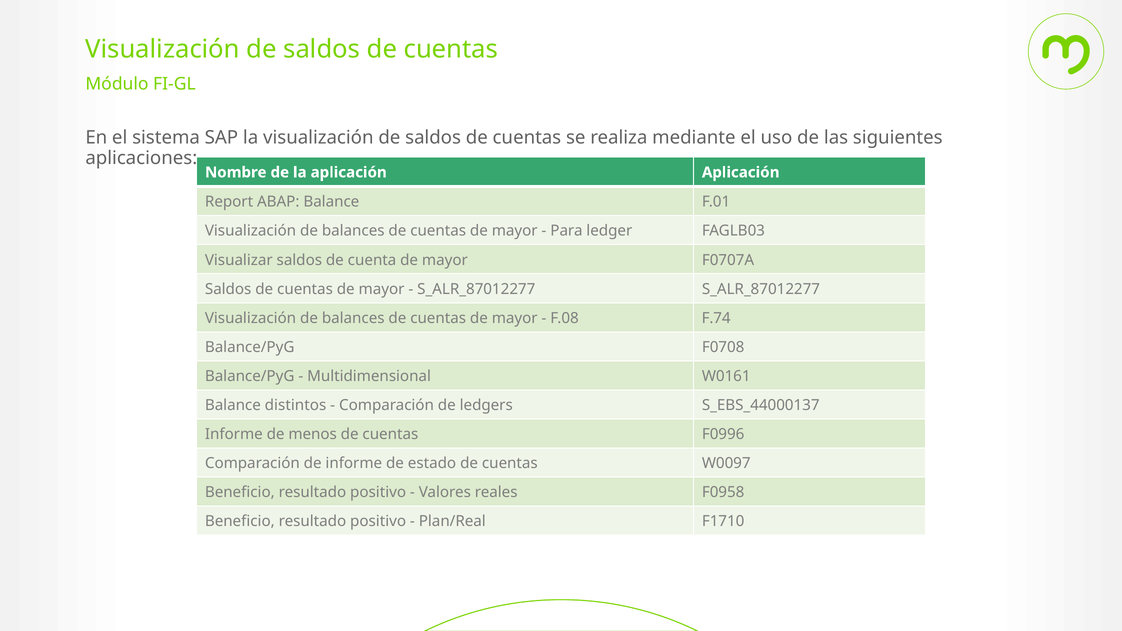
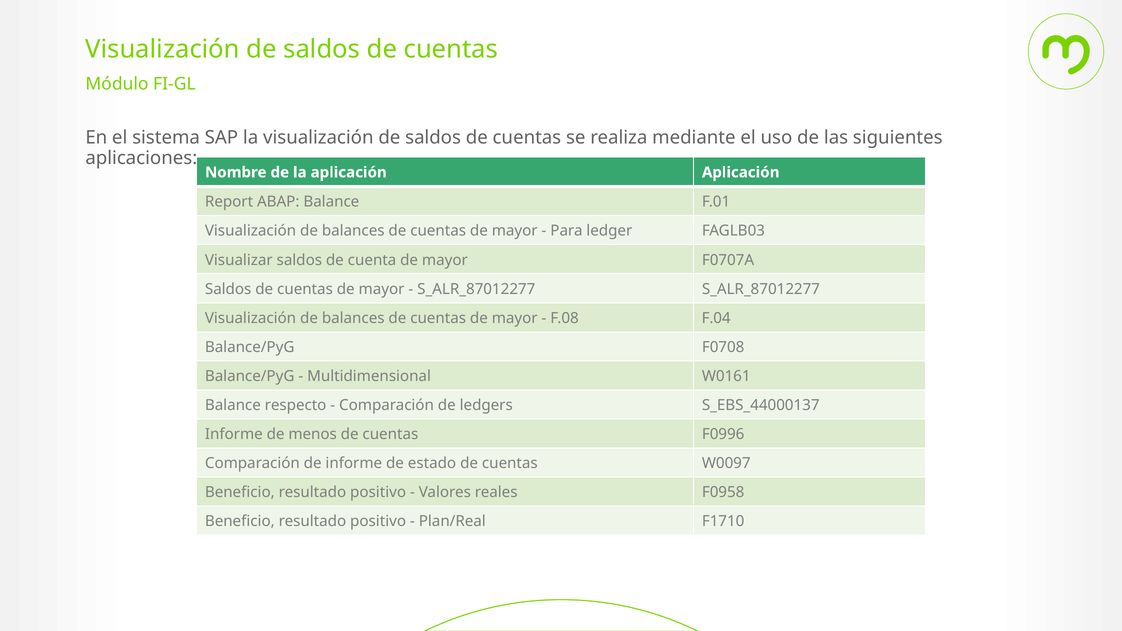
F.74: F.74 -> F.04
distintos: distintos -> respecto
